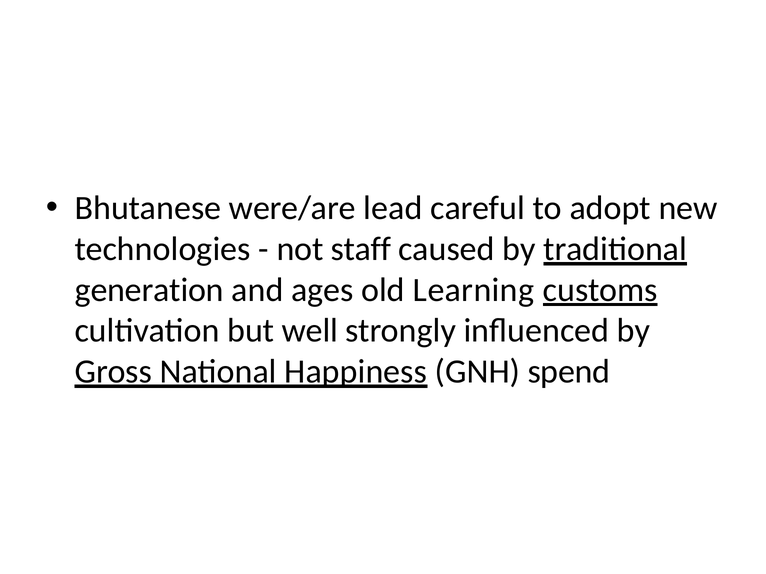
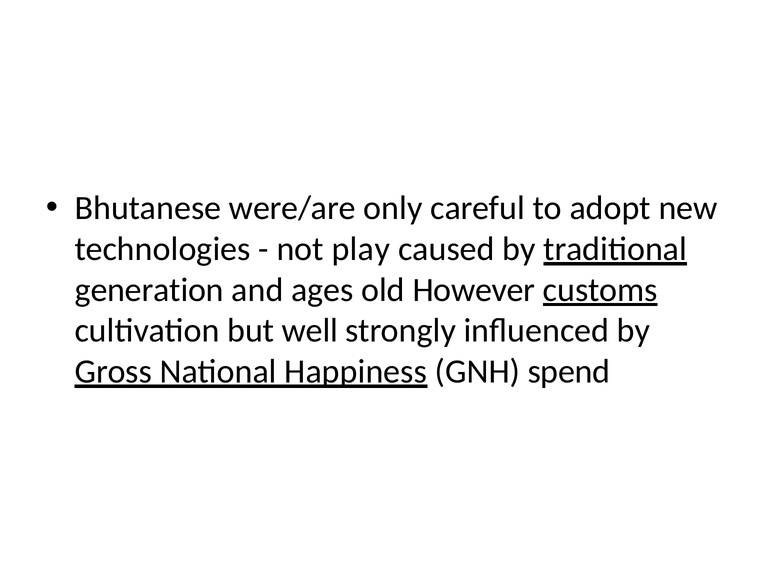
lead: lead -> only
staff: staff -> play
Learning: Learning -> However
